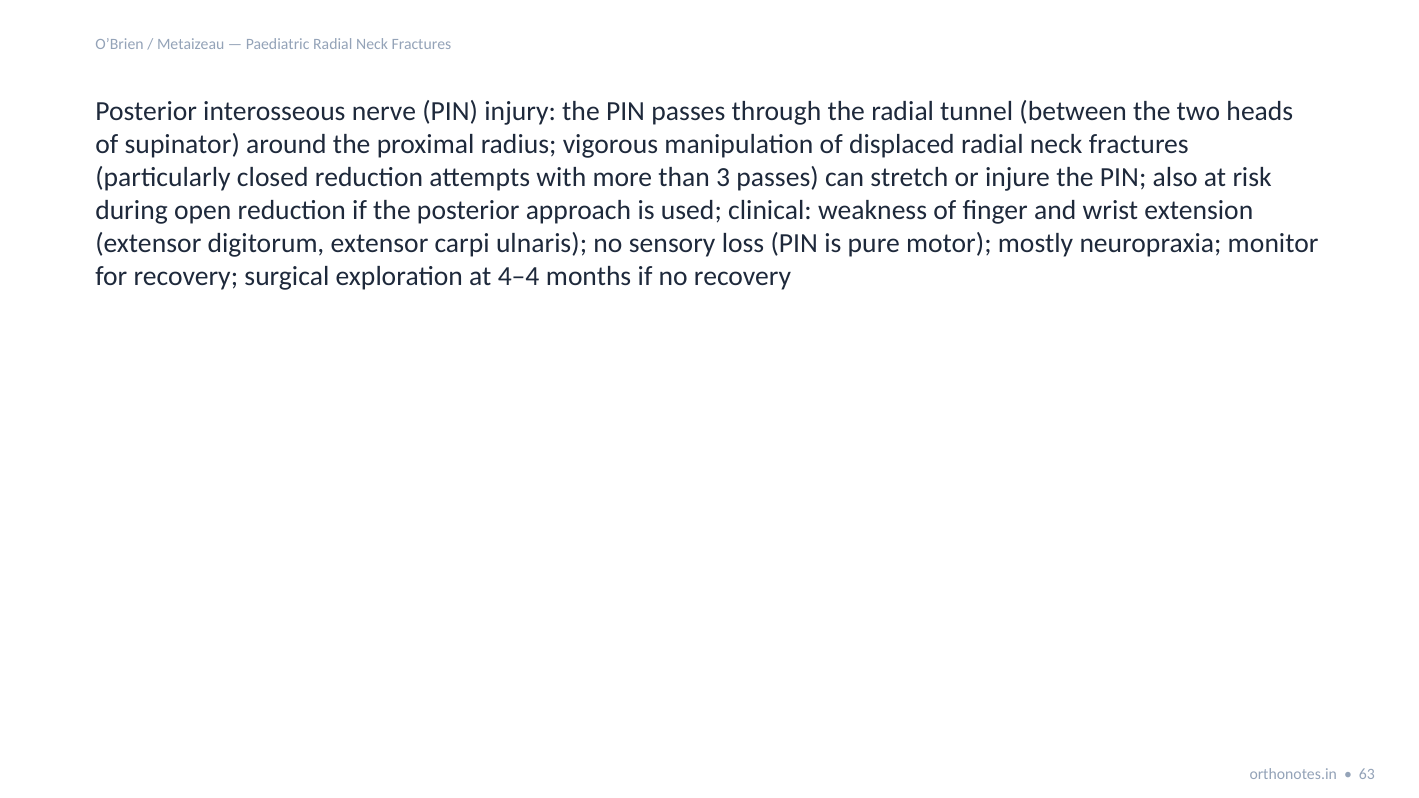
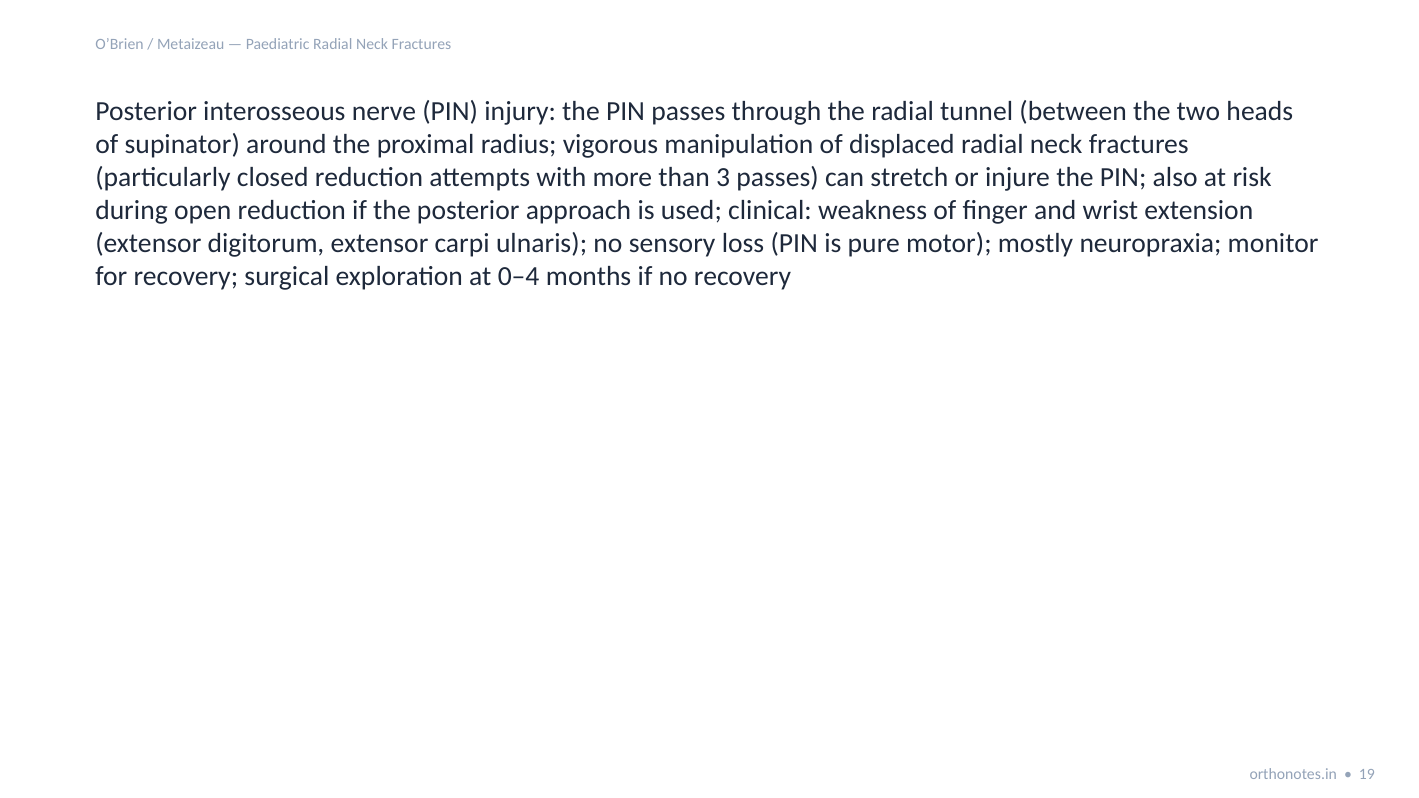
4–4: 4–4 -> 0–4
63: 63 -> 19
